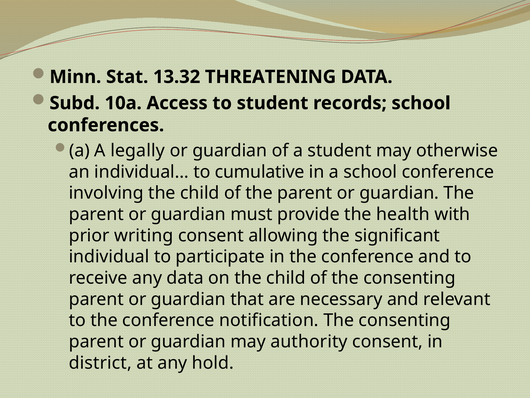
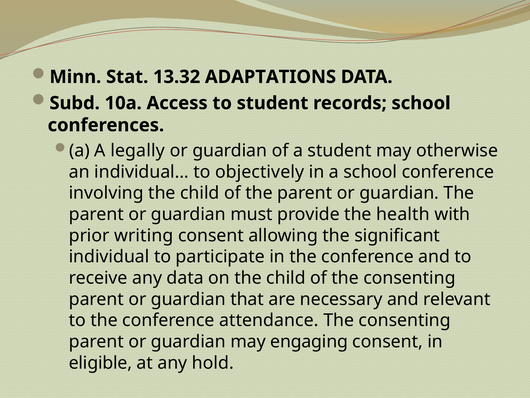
THREATENING: THREATENING -> ADAPTATIONS
cumulative: cumulative -> objectively
notification: notification -> attendance
authority: authority -> engaging
district: district -> eligible
